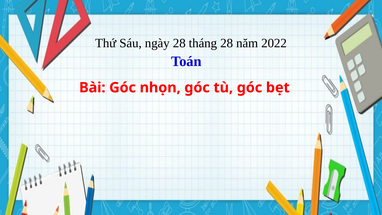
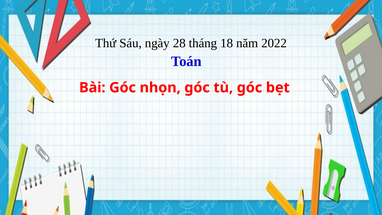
tháng 28: 28 -> 18
